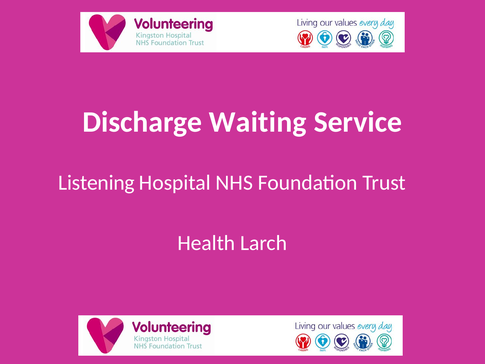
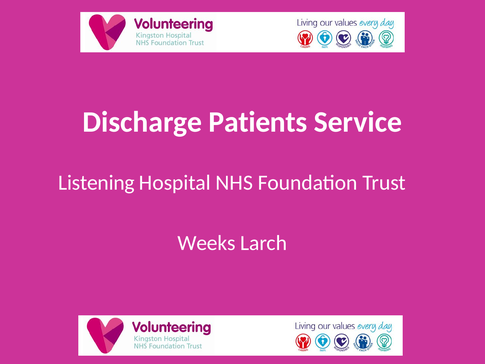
Waiting: Waiting -> Patients
Health: Health -> Weeks
